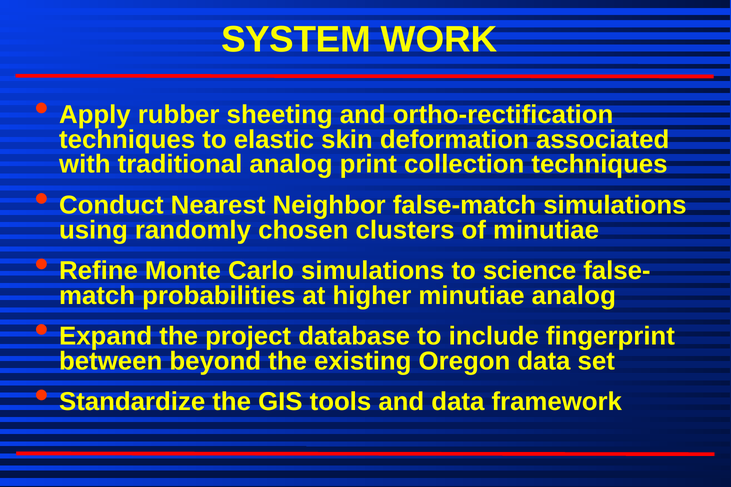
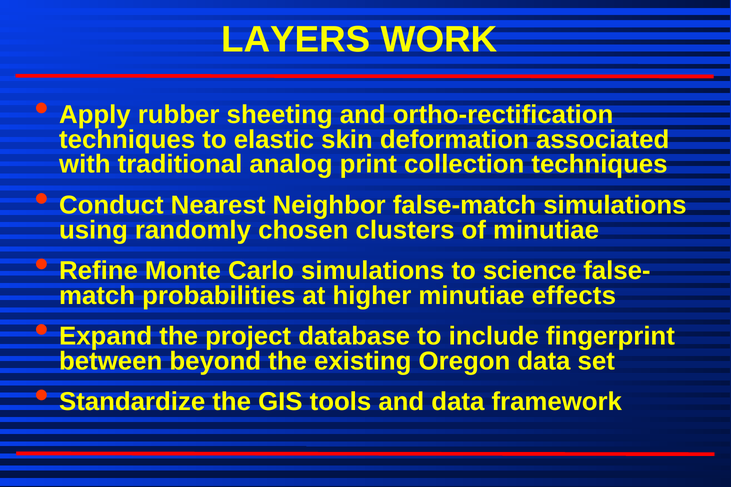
SYSTEM: SYSTEM -> LAYERS
minutiae analog: analog -> effects
